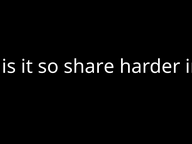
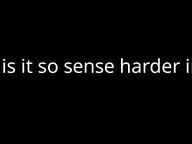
share: share -> sense
